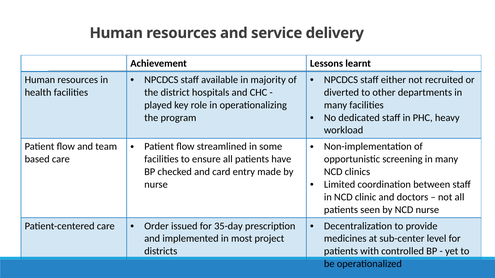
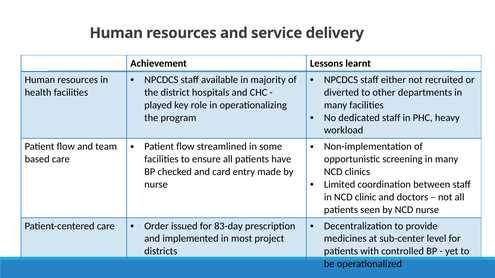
35-day: 35-day -> 83-day
